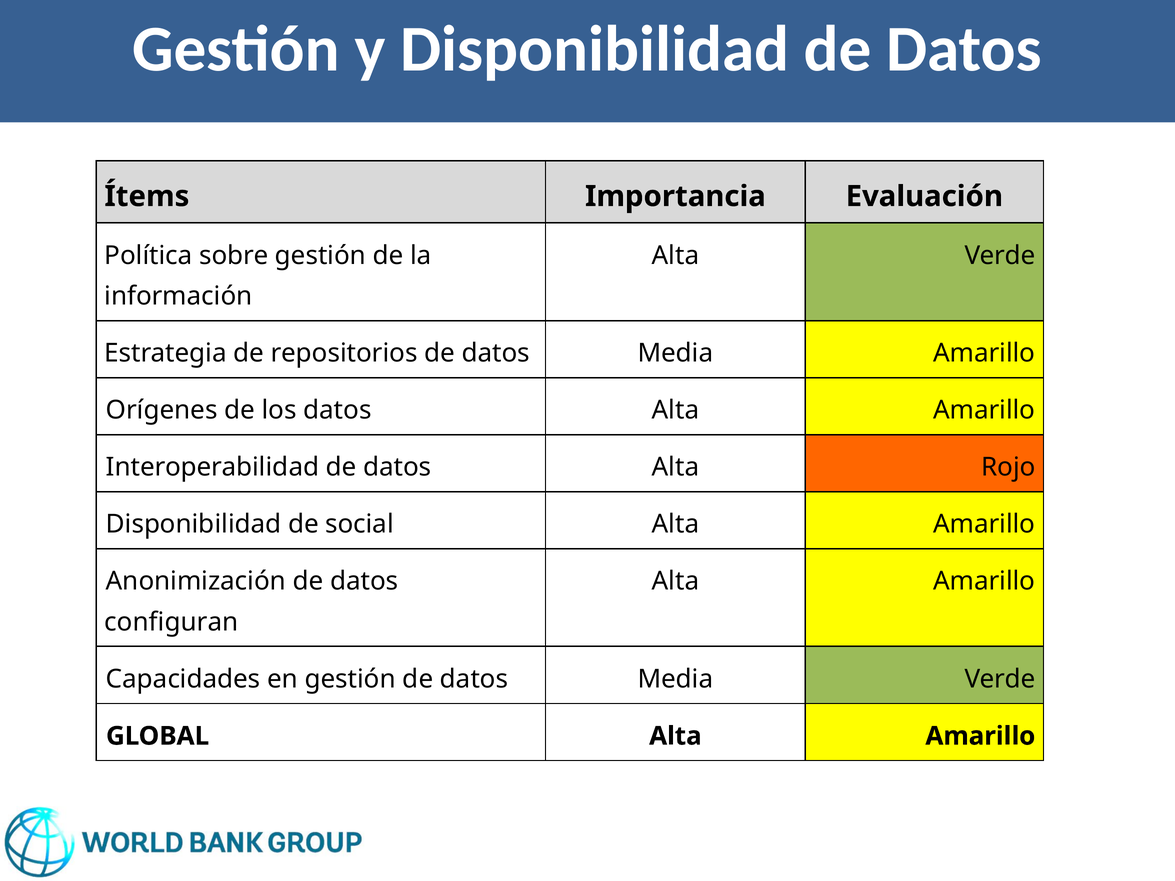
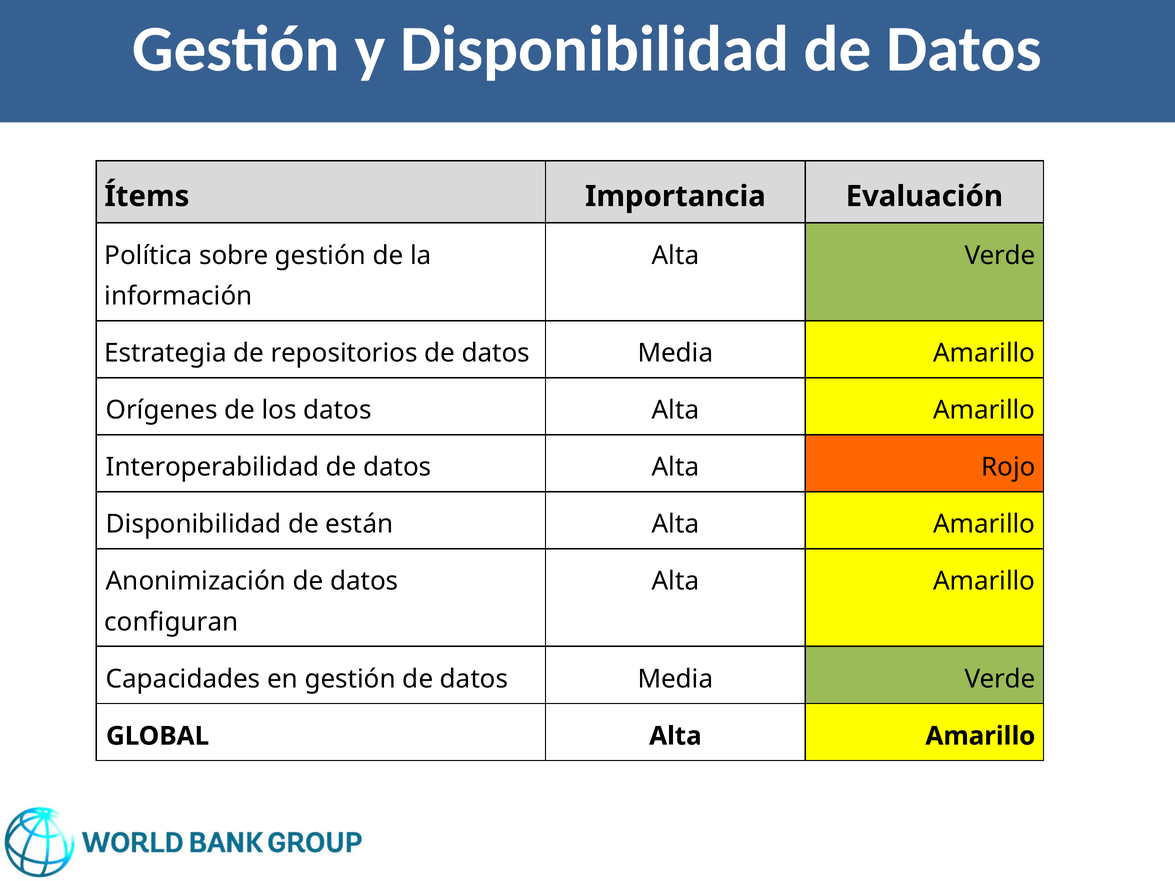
social: social -> están
